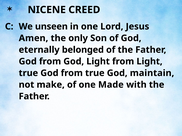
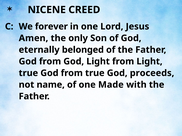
unseen: unseen -> forever
maintain: maintain -> proceeds
make: make -> name
